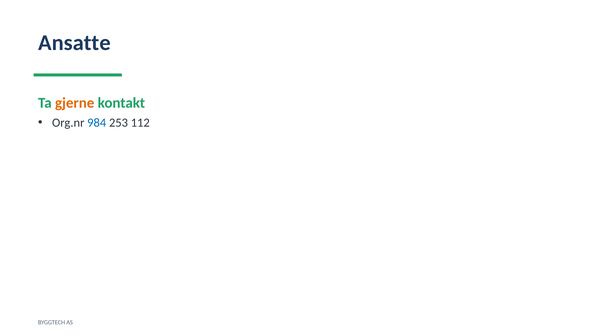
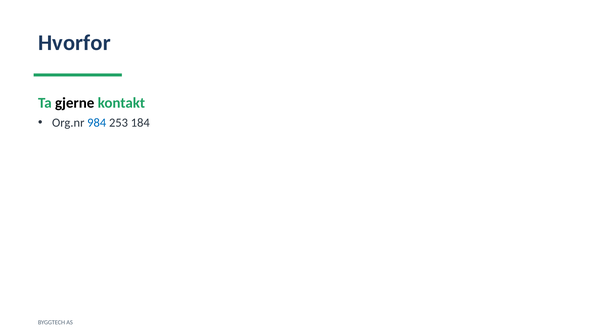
Ansatte: Ansatte -> Hvorfor
gjerne colour: orange -> black
112: 112 -> 184
